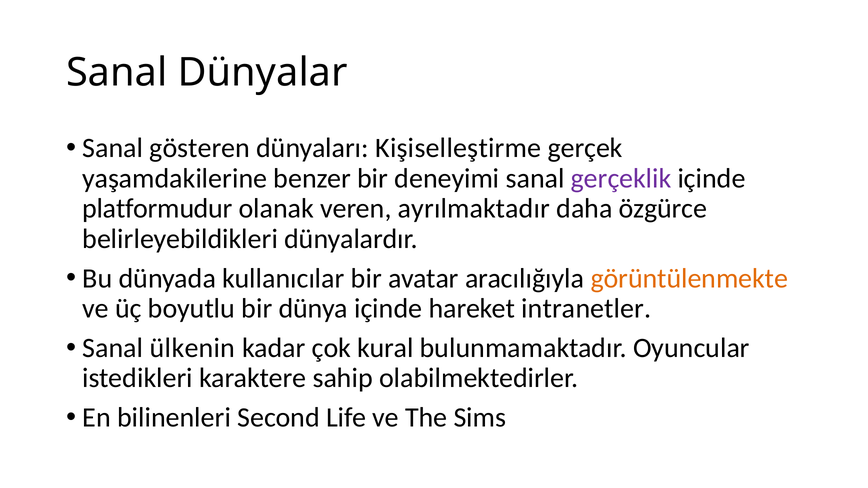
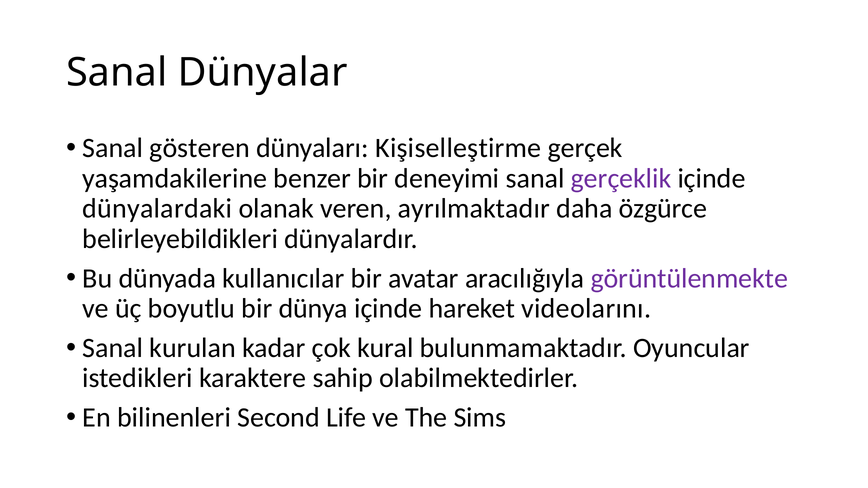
platformudur: platformudur -> dünyalardaki
görüntülenmekte colour: orange -> purple
intranetler: intranetler -> videolarını
ülkenin: ülkenin -> kurulan
